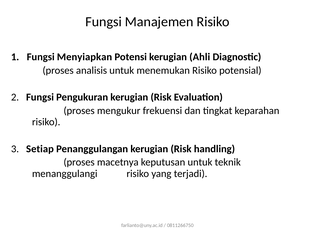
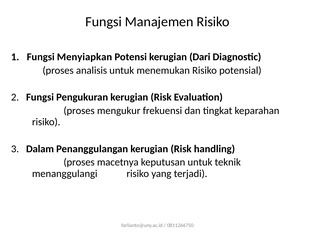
Ahli: Ahli -> Dari
Setiap: Setiap -> Dalam
